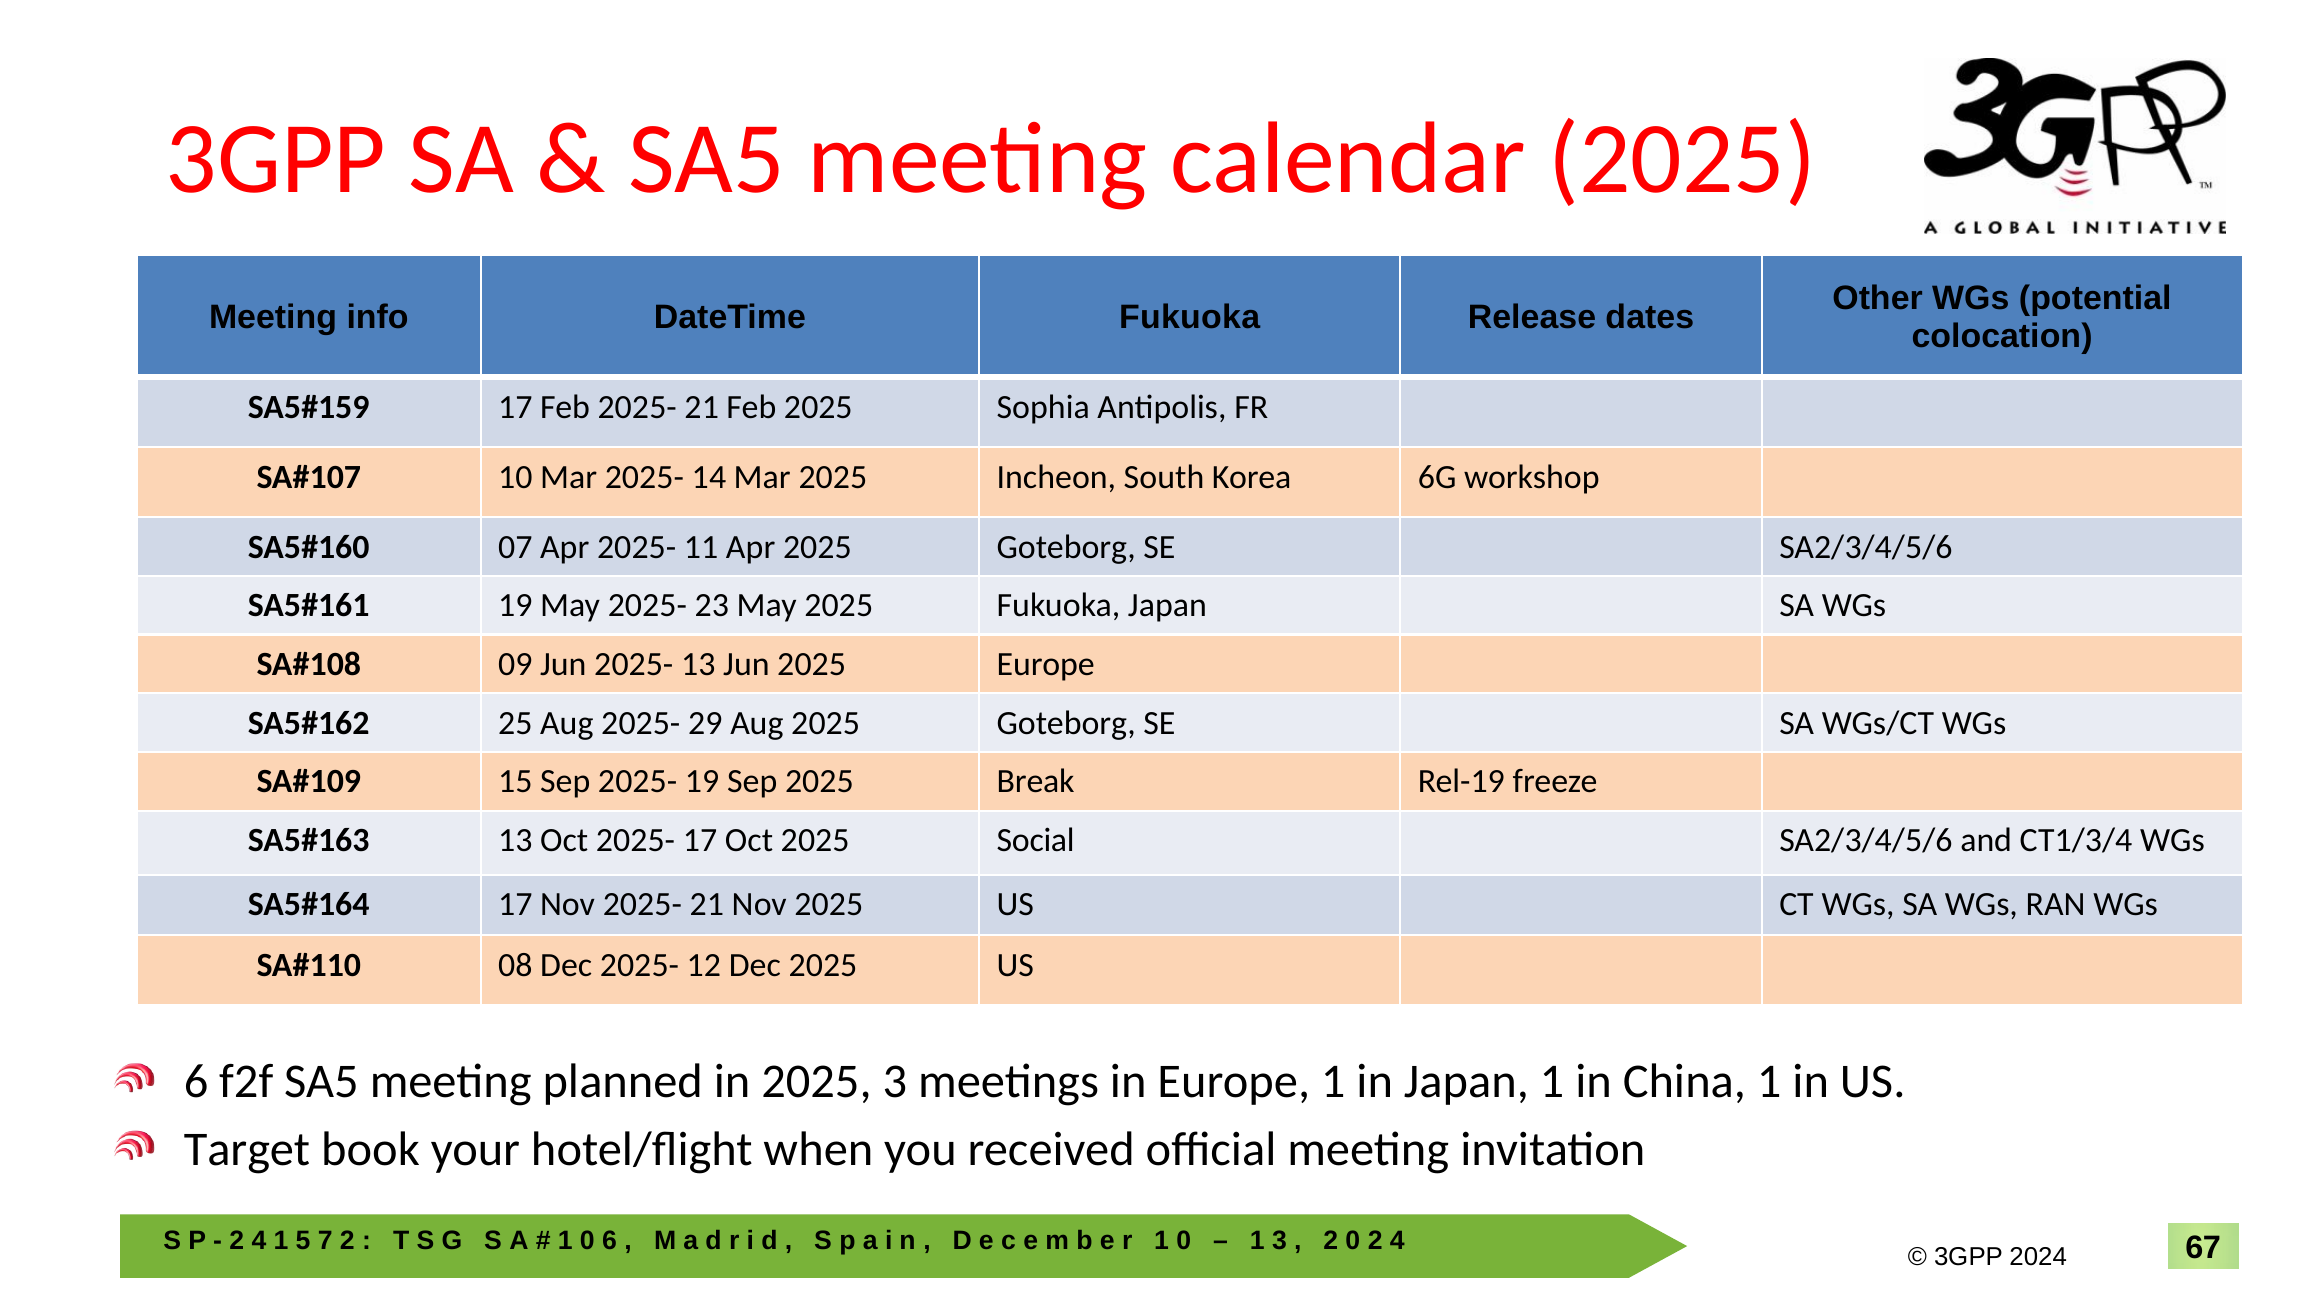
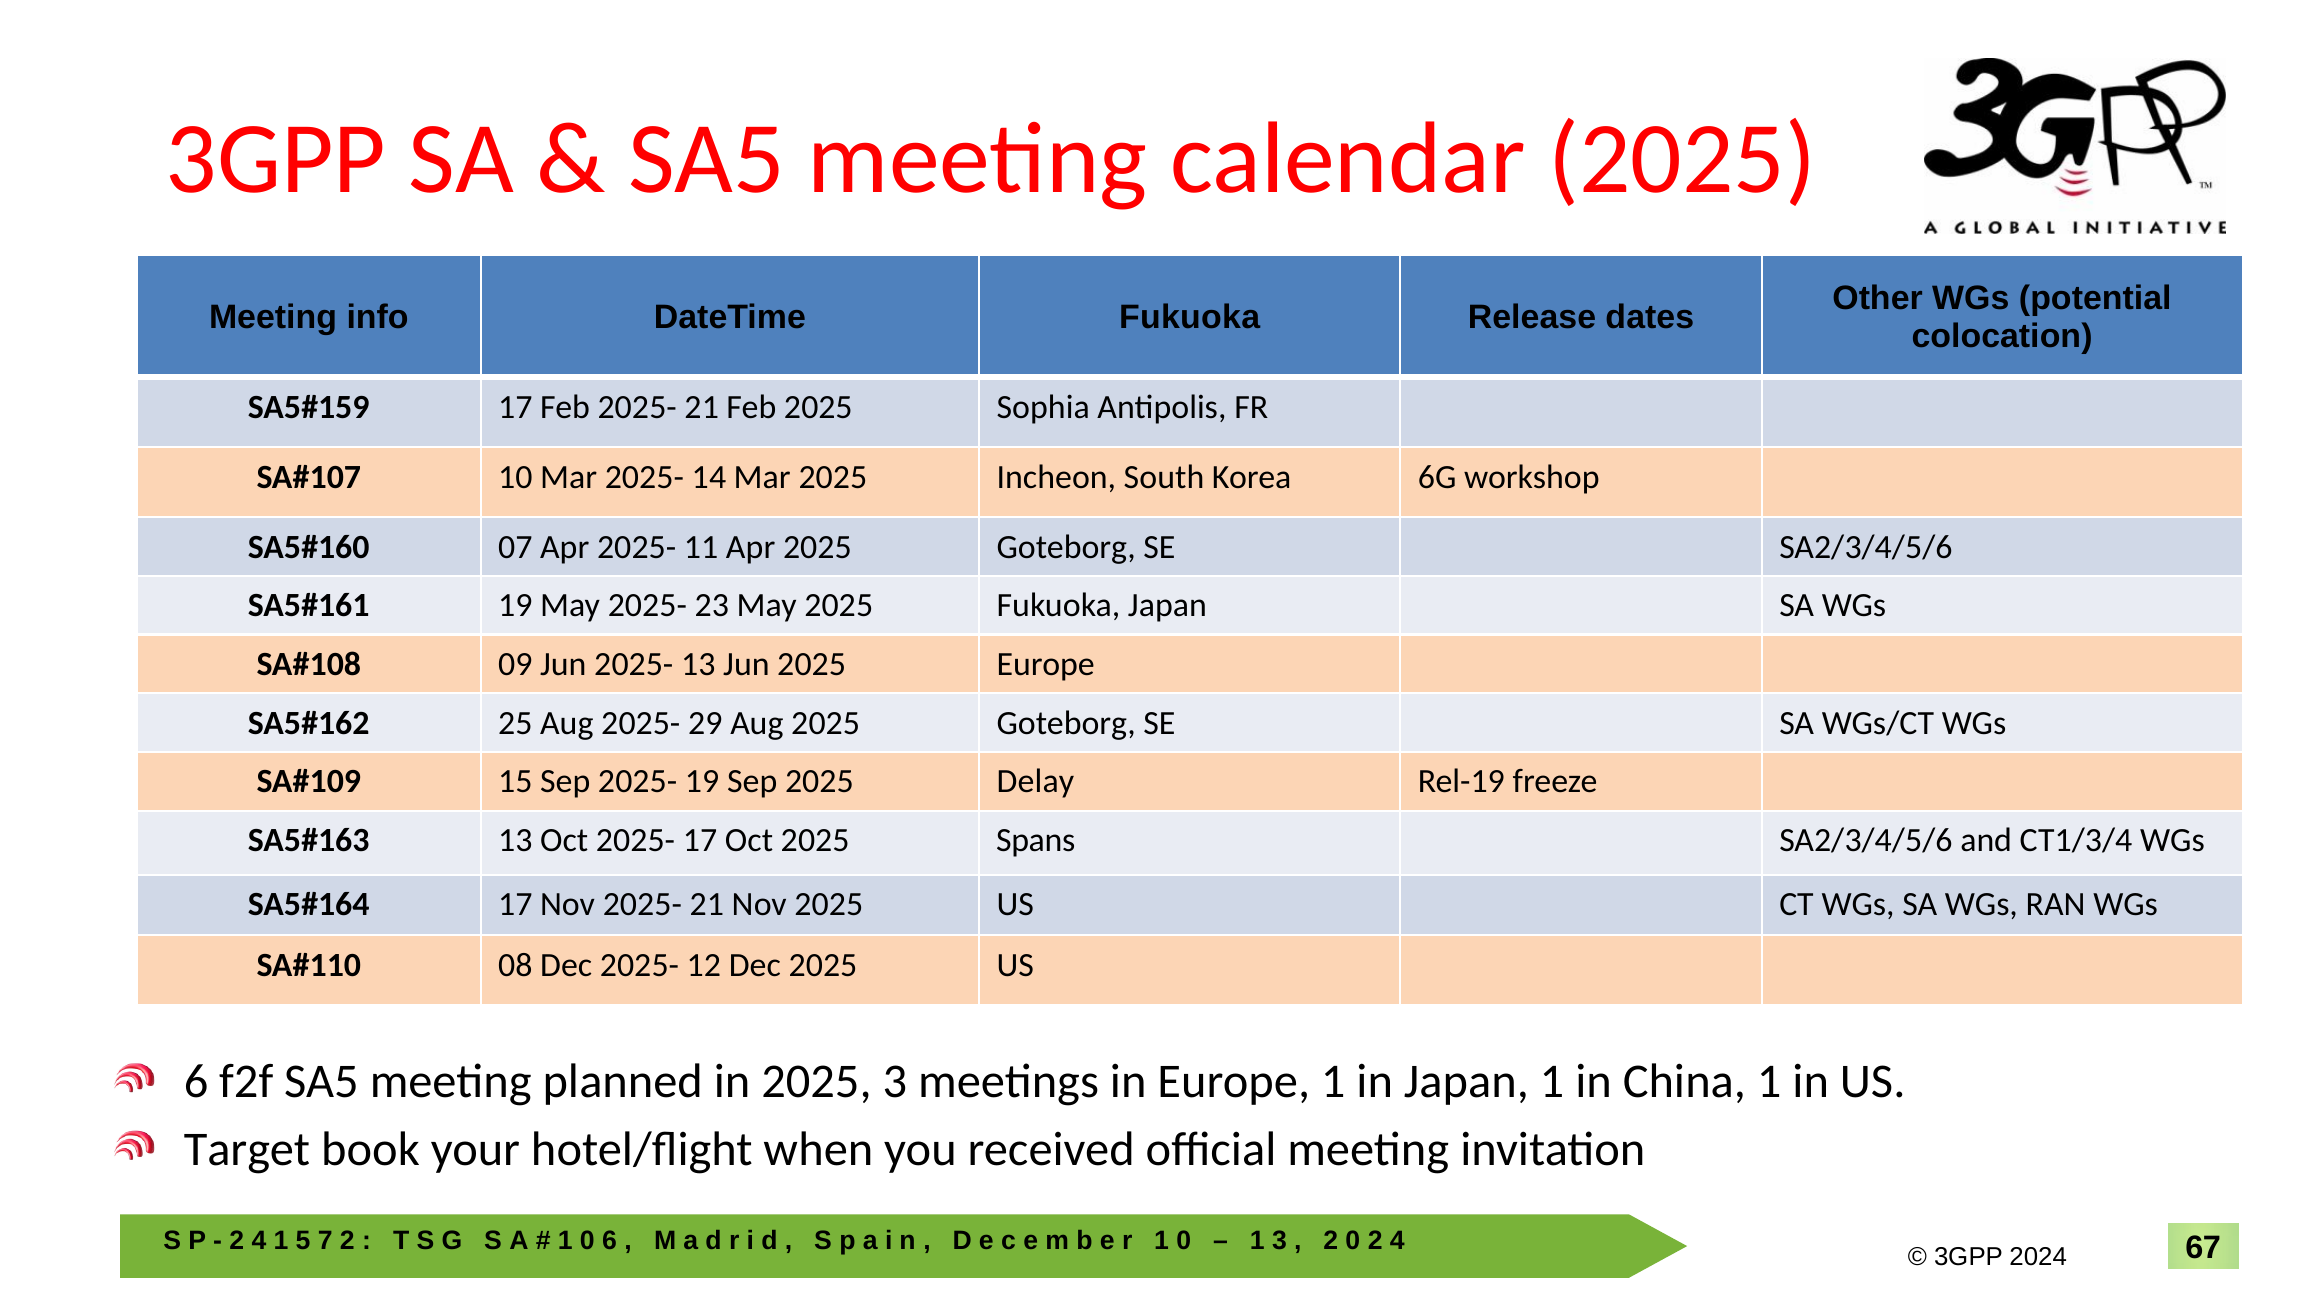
Break: Break -> Delay
Social: Social -> Spans
